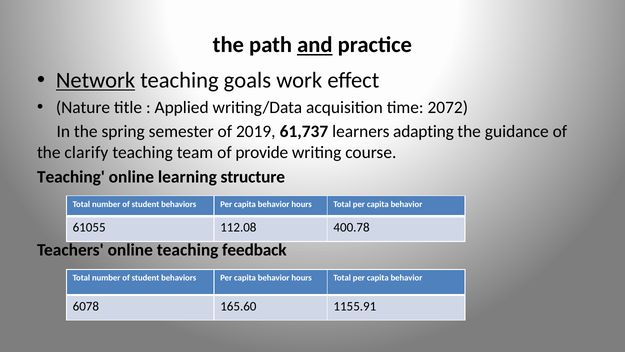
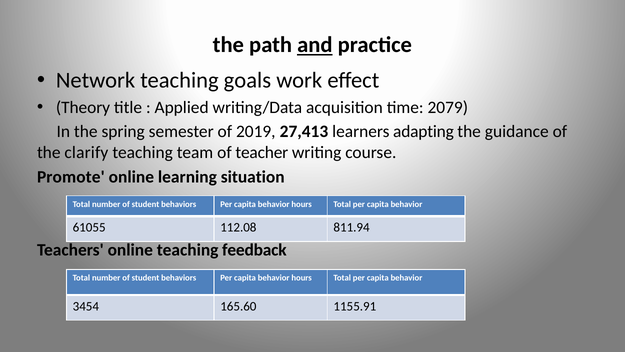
Network underline: present -> none
Nature: Nature -> Theory
2072: 2072 -> 2079
61,737: 61,737 -> 27,413
provide: provide -> teacher
Teaching at (71, 177): Teaching -> Promote
structure: structure -> situation
400.78: 400.78 -> 811.94
6078: 6078 -> 3454
